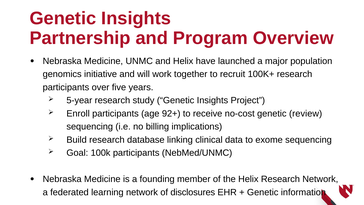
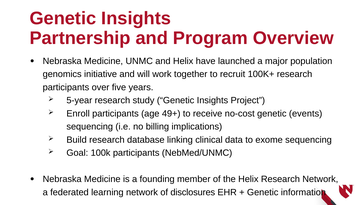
92+: 92+ -> 49+
review: review -> events
